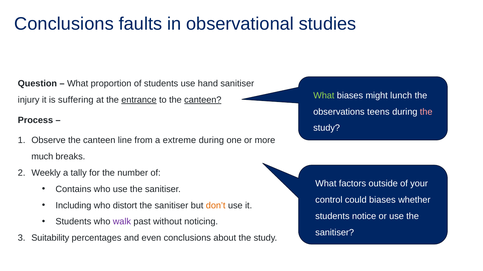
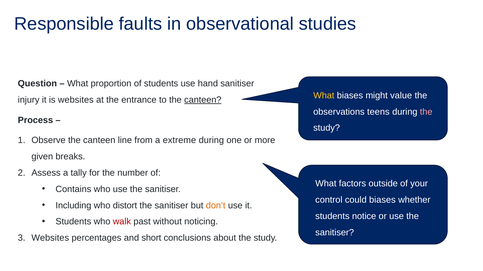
Conclusions at (64, 24): Conclusions -> Responsible
What at (324, 96) colour: light green -> yellow
lunch: lunch -> value
is suffering: suffering -> websites
entrance underline: present -> none
much: much -> given
Weekly: Weekly -> Assess
walk colour: purple -> red
Suitability at (50, 239): Suitability -> Websites
even: even -> short
